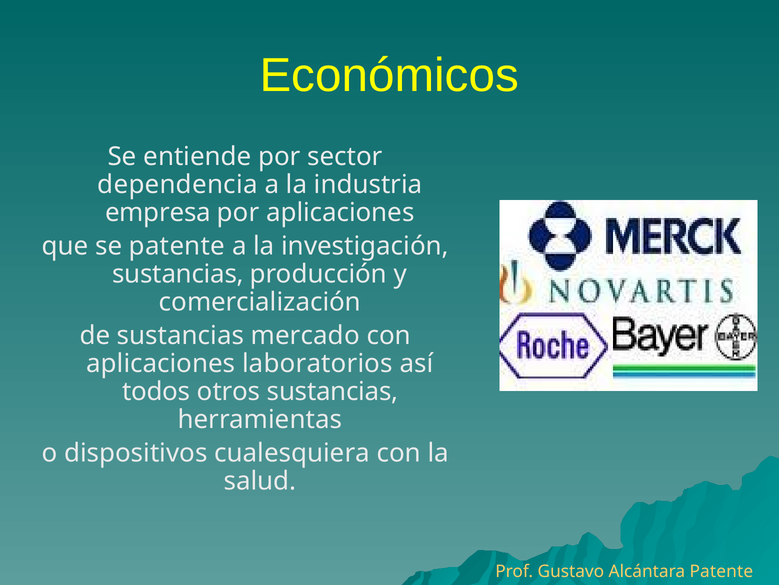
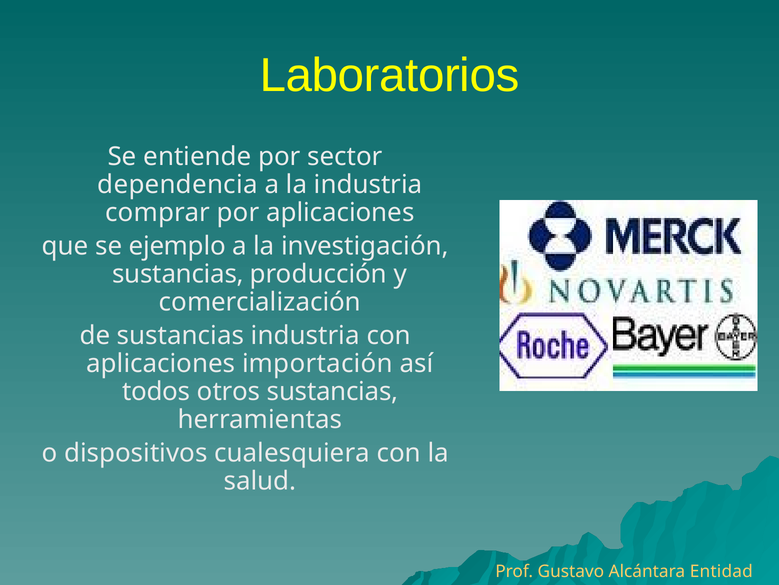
Económicos: Económicos -> Laboratorios
empresa: empresa -> comprar
se patente: patente -> ejemplo
sustancias mercado: mercado -> industria
laboratorios: laboratorios -> importación
Alcántara Patente: Patente -> Entidad
